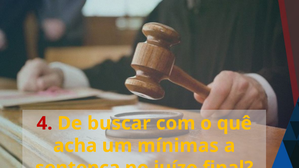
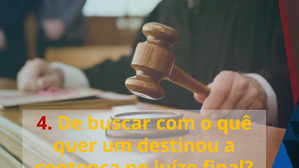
acha: acha -> quer
mínimas: mínimas -> destinou
